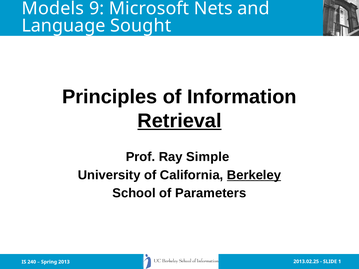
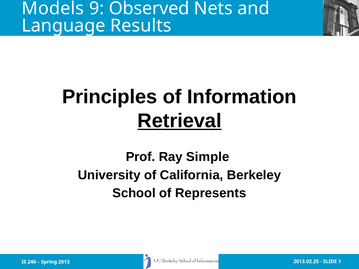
Microsoft: Microsoft -> Observed
Sought: Sought -> Results
Berkeley underline: present -> none
Parameters: Parameters -> Represents
